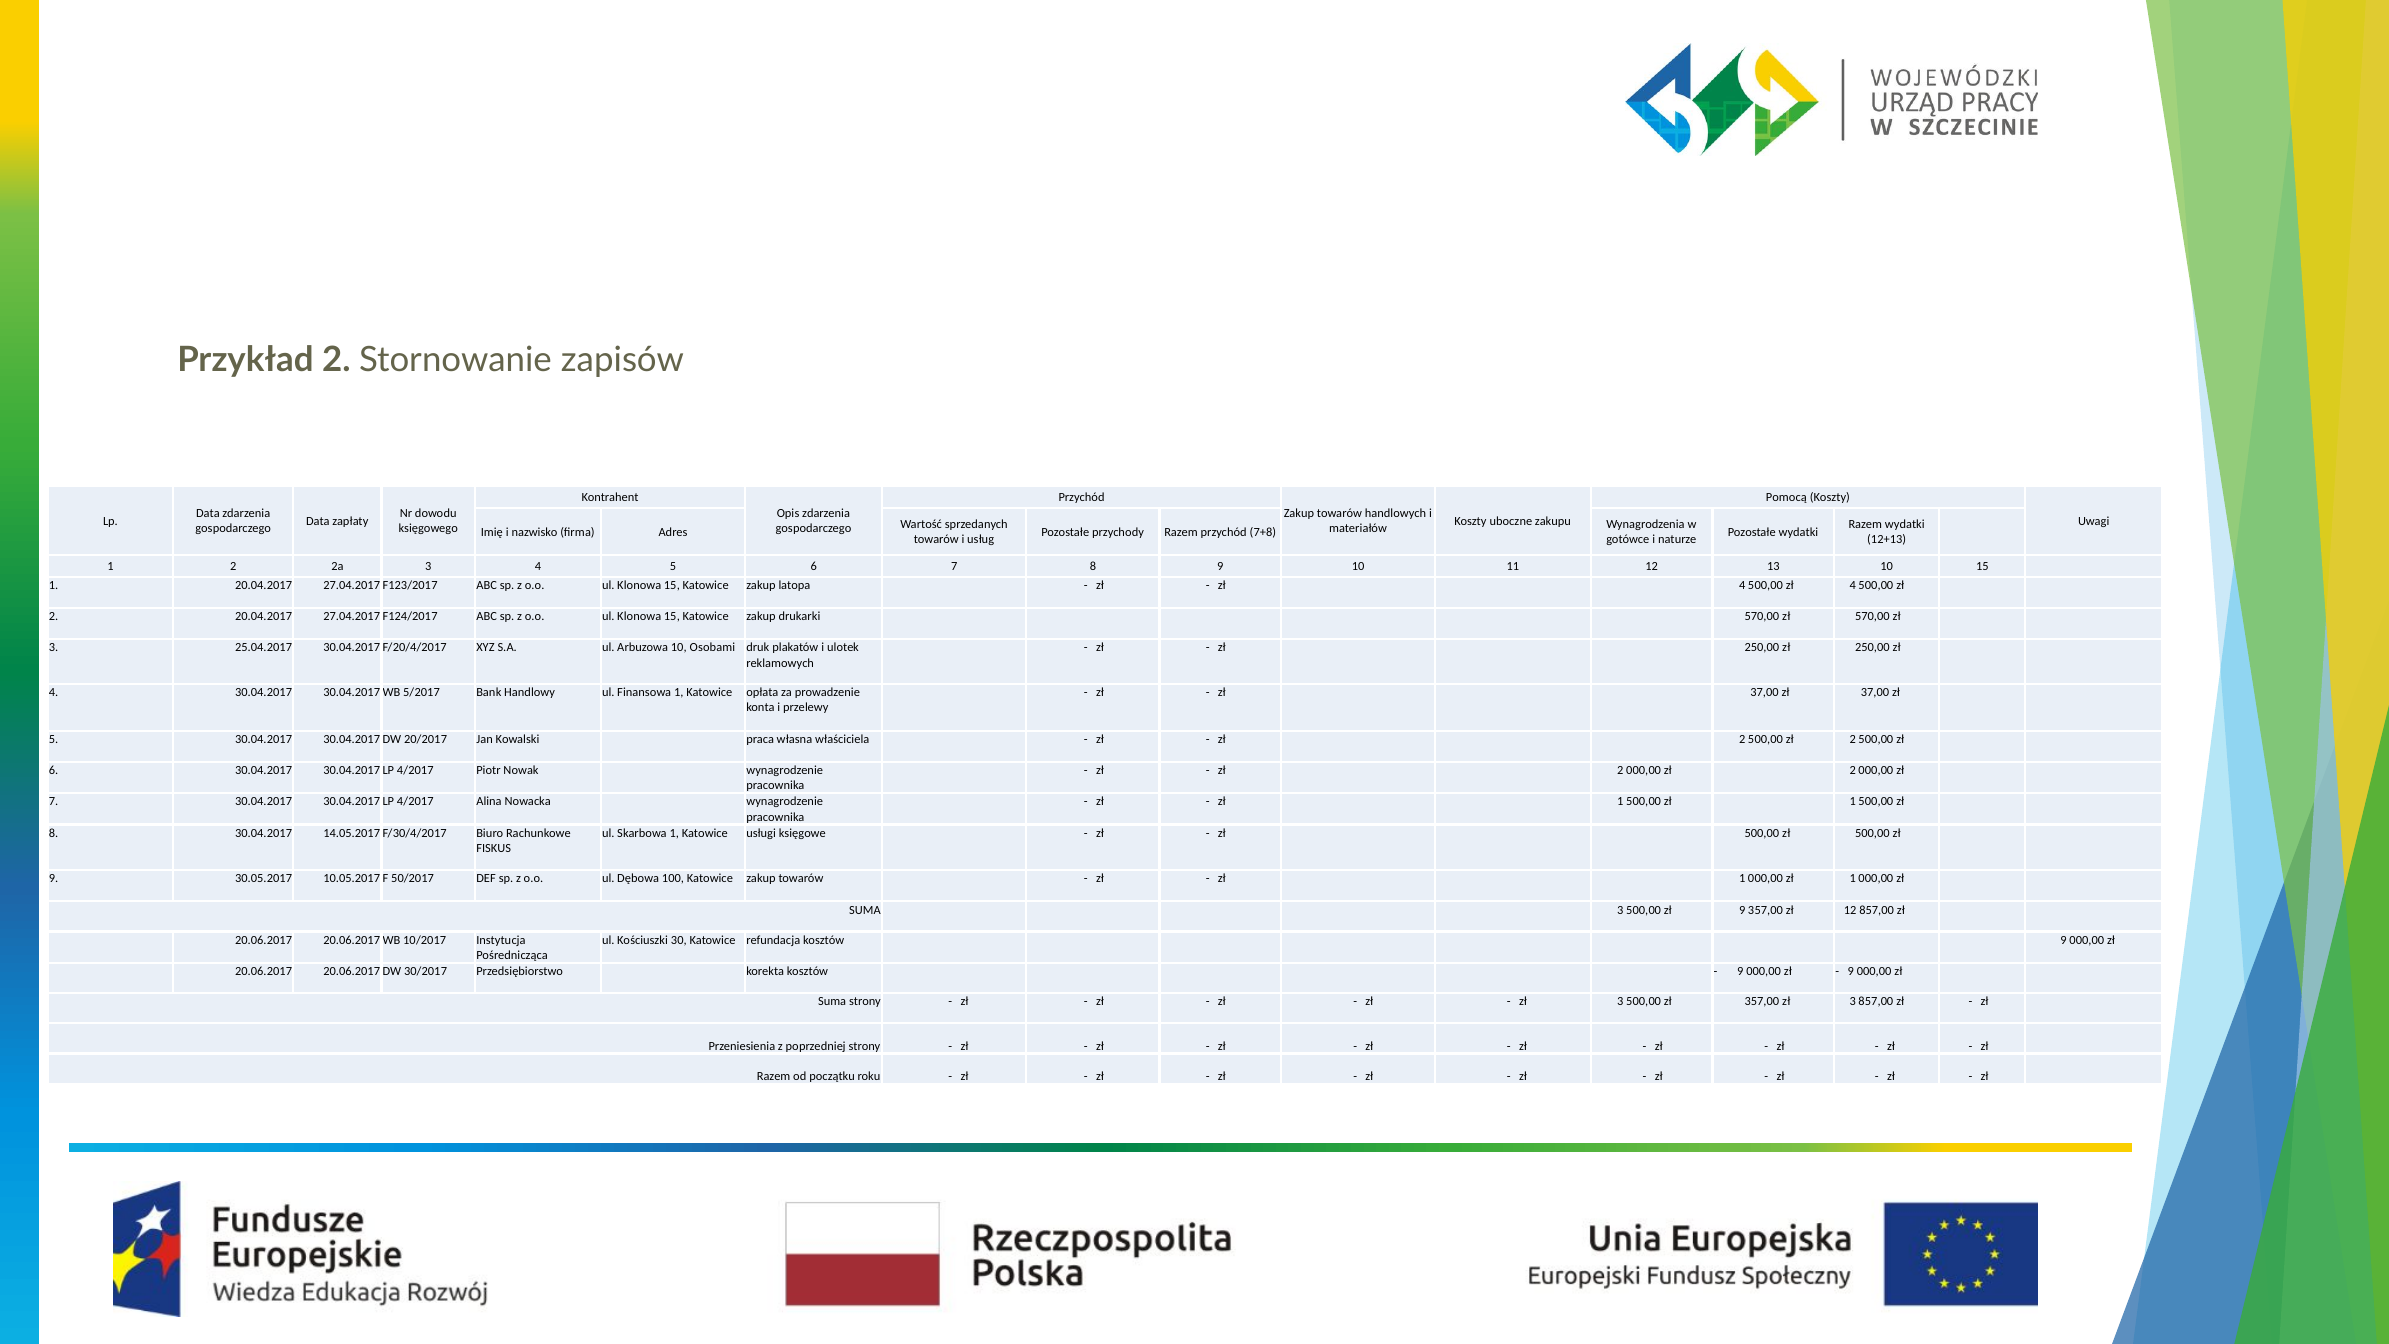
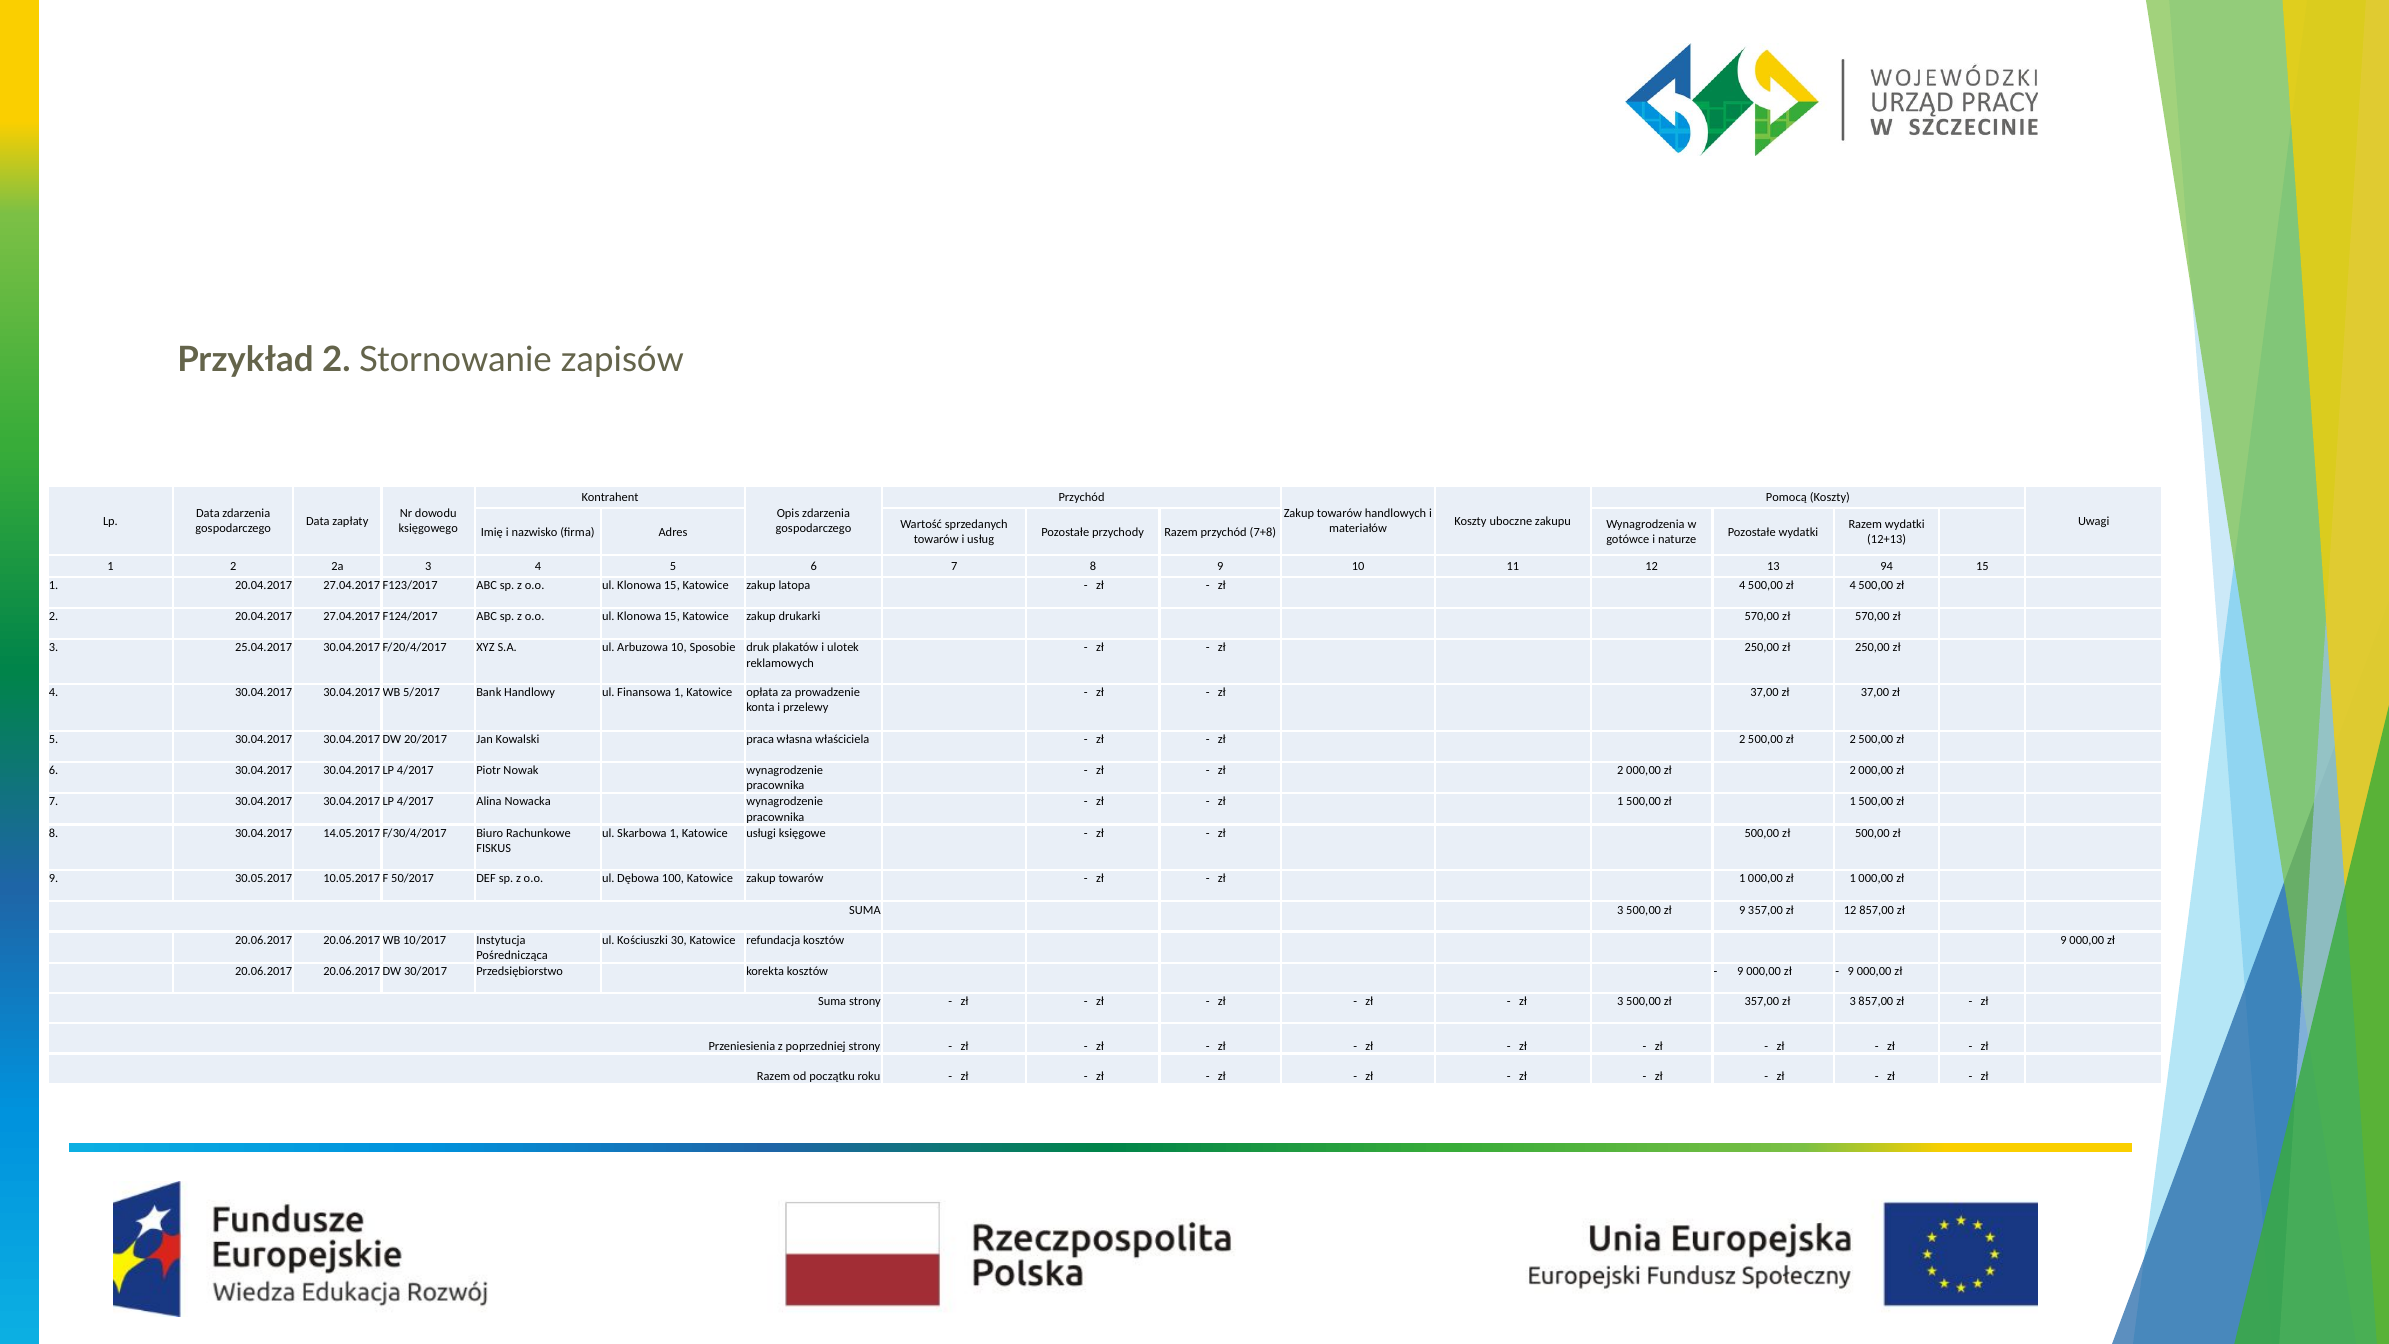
13 10: 10 -> 94
Osobami: Osobami -> Sposobie
